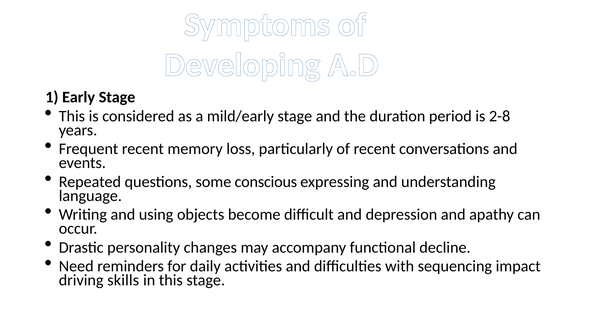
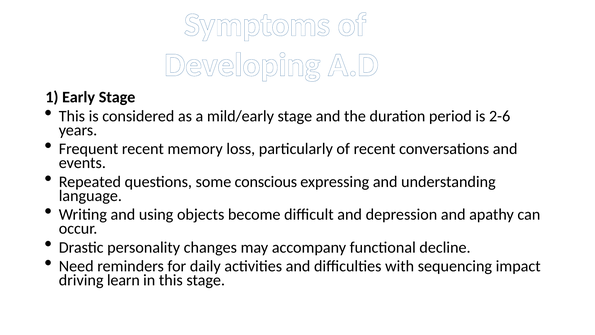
2-8: 2-8 -> 2-6
skills: skills -> learn
